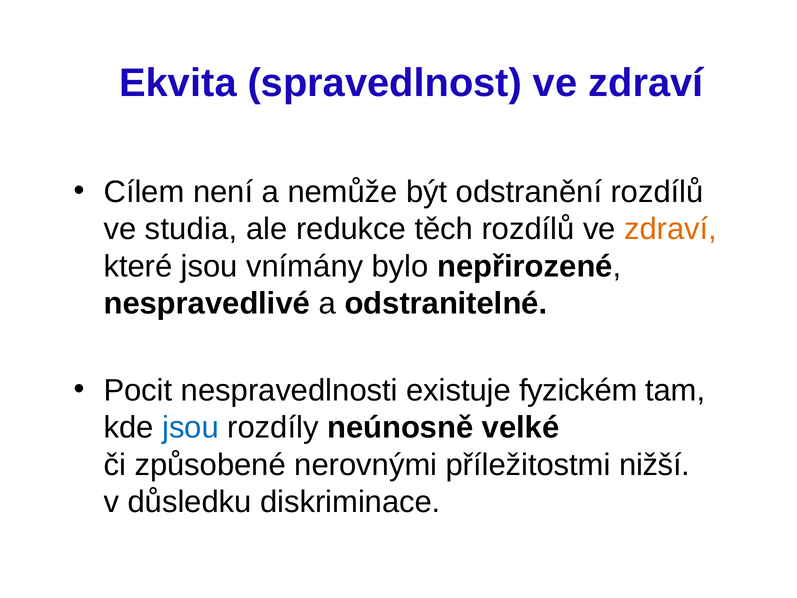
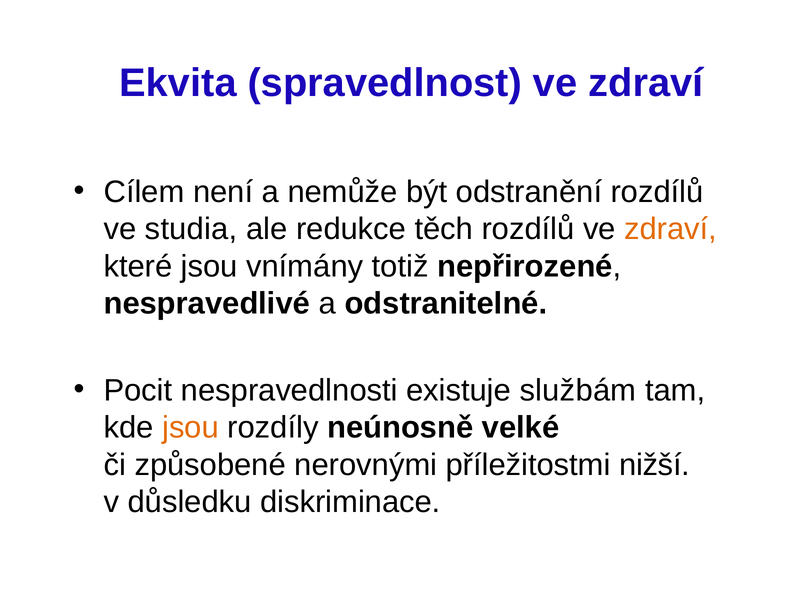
bylo: bylo -> totiž
fyzickém: fyzickém -> službám
jsou at (191, 427) colour: blue -> orange
